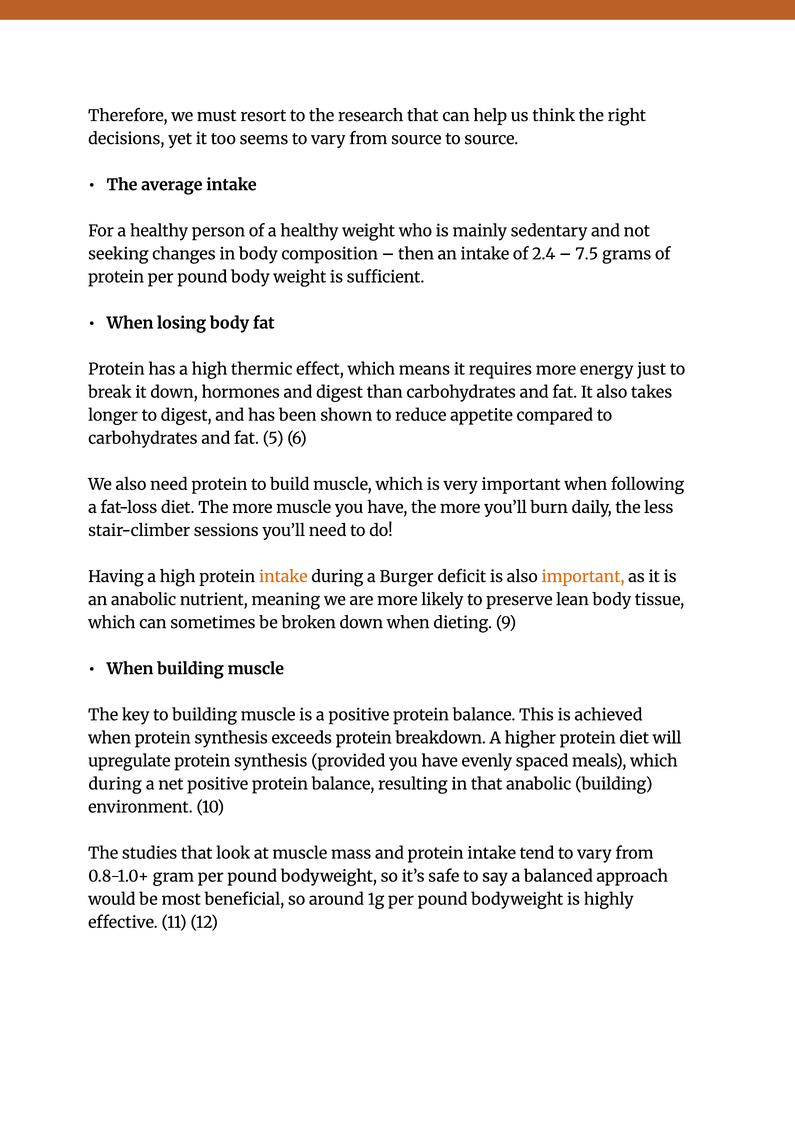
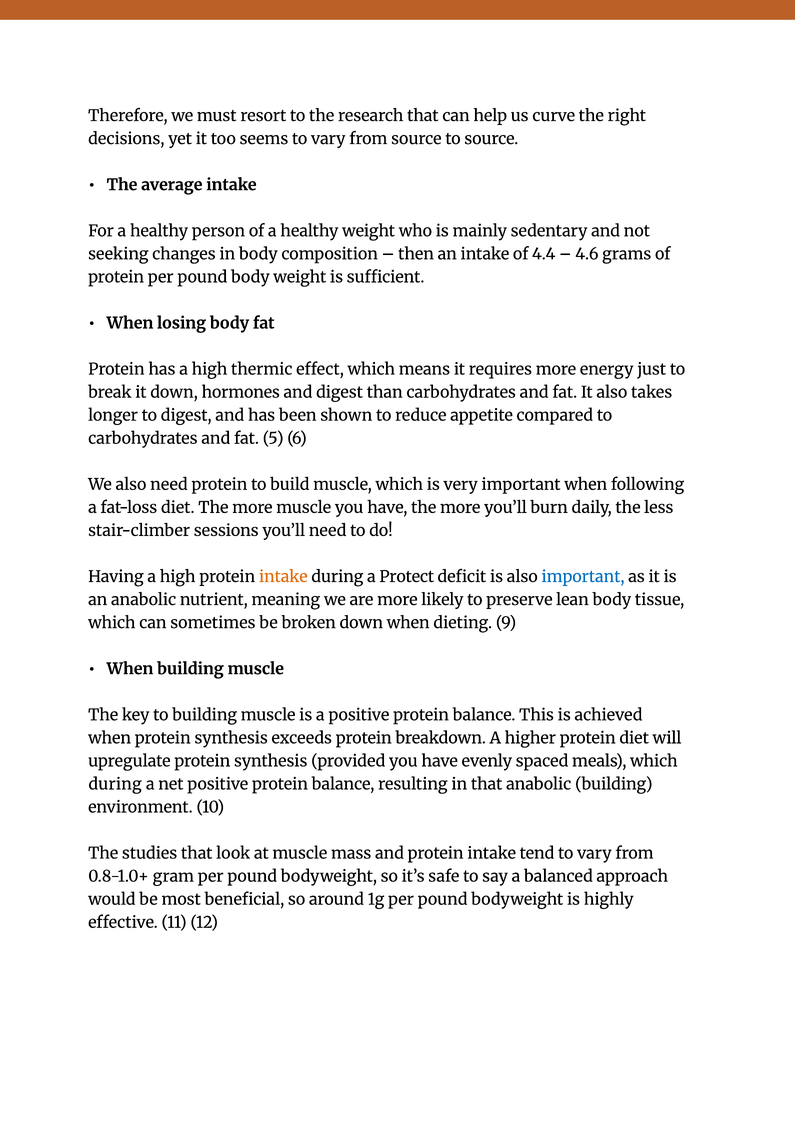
think: think -> curve
2.4: 2.4 -> 4.4
7.5: 7.5 -> 4.6
Burger: Burger -> Protect
important at (583, 577) colour: orange -> blue
